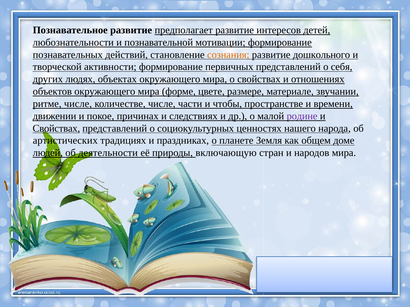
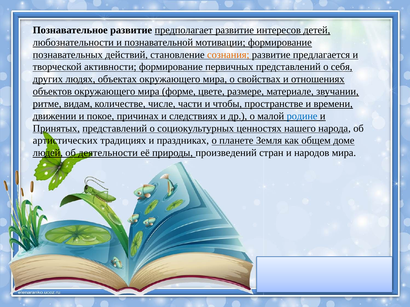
дошкольного: дошкольного -> предлагается
ритме числе: числе -> видам
родине colour: purple -> blue
Свойствах at (56, 129): Свойствах -> Принятых
включающую: включающую -> произведений
